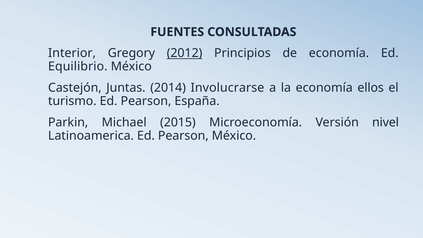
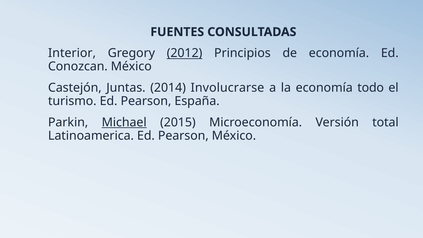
Equilibrio: Equilibrio -> Conozcan
ellos: ellos -> todo
Michael underline: none -> present
nivel: nivel -> total
